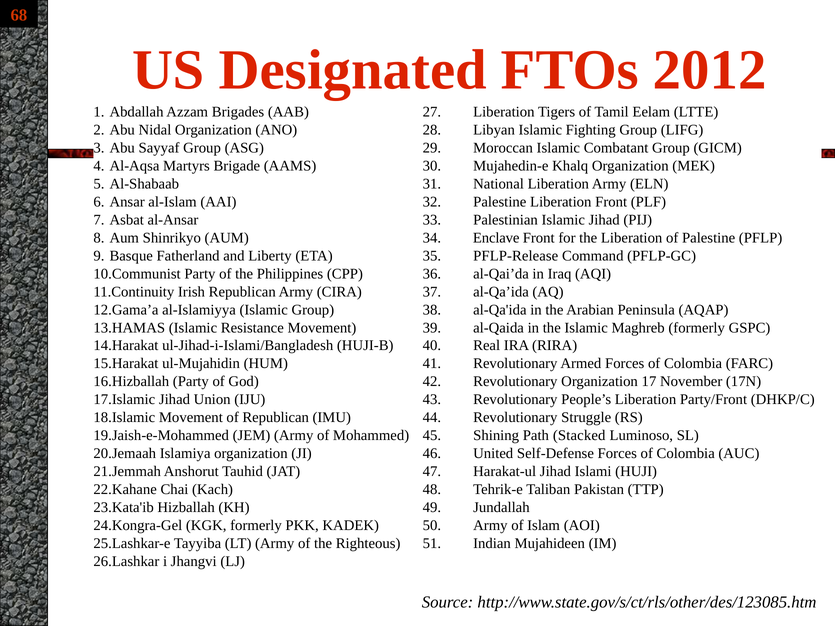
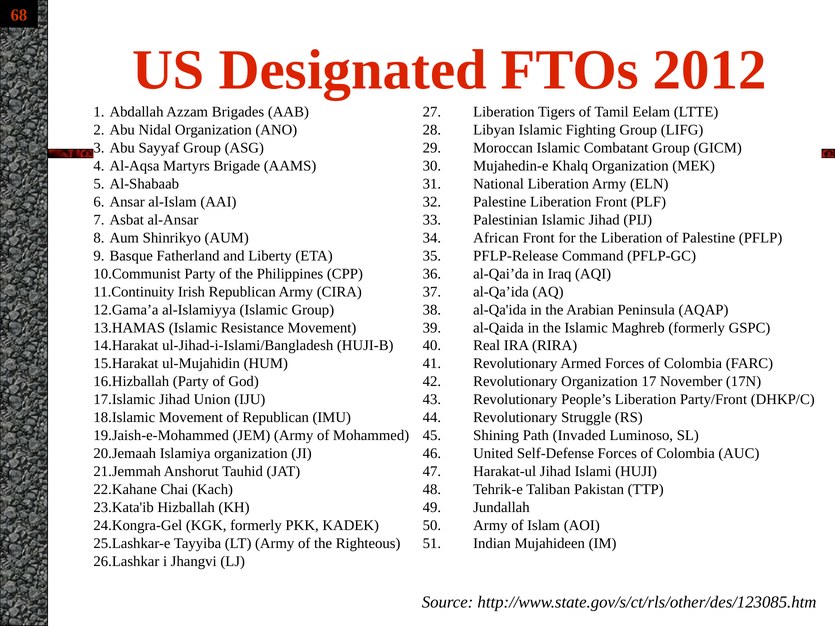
Enclave: Enclave -> African
Stacked: Stacked -> Invaded
